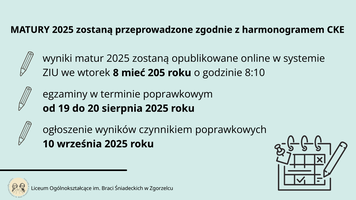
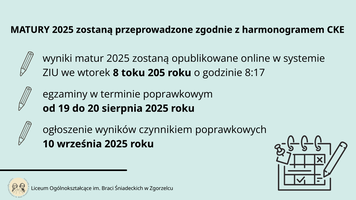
mieć: mieć -> toku
8:10: 8:10 -> 8:17
